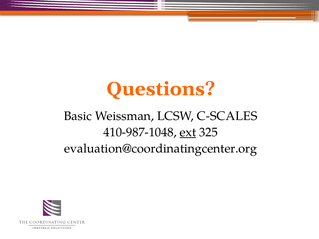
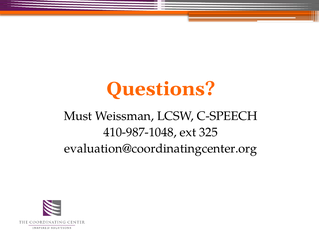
Basic: Basic -> Must
C-SCALES: C-SCALES -> C-SPEECH
ext underline: present -> none
